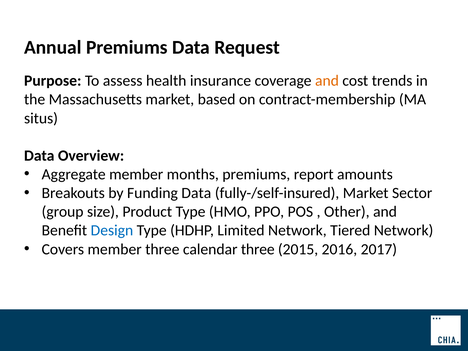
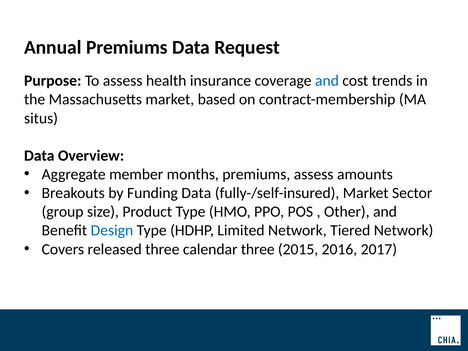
and at (327, 81) colour: orange -> blue
premiums report: report -> assess
Covers member: member -> released
